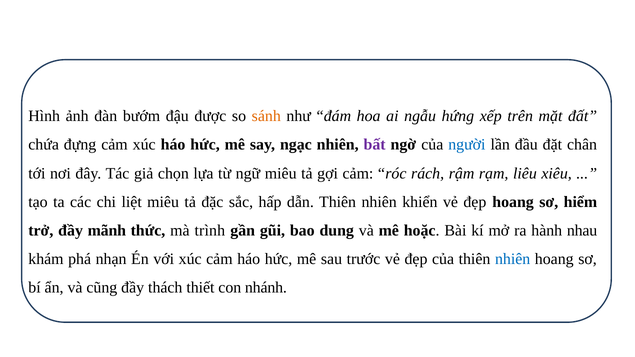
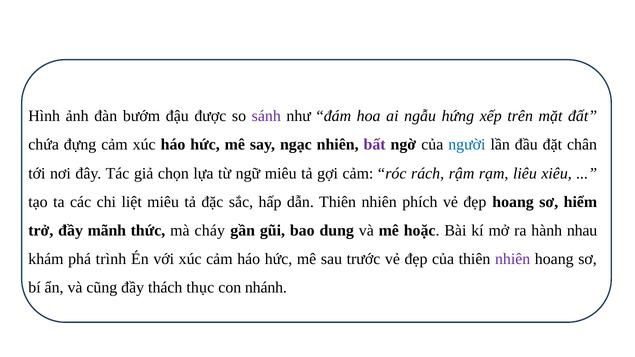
sánh colour: orange -> purple
khiển: khiển -> phích
trình: trình -> cháy
nhạn: nhạn -> trình
nhiên at (513, 259) colour: blue -> purple
thiết: thiết -> thục
